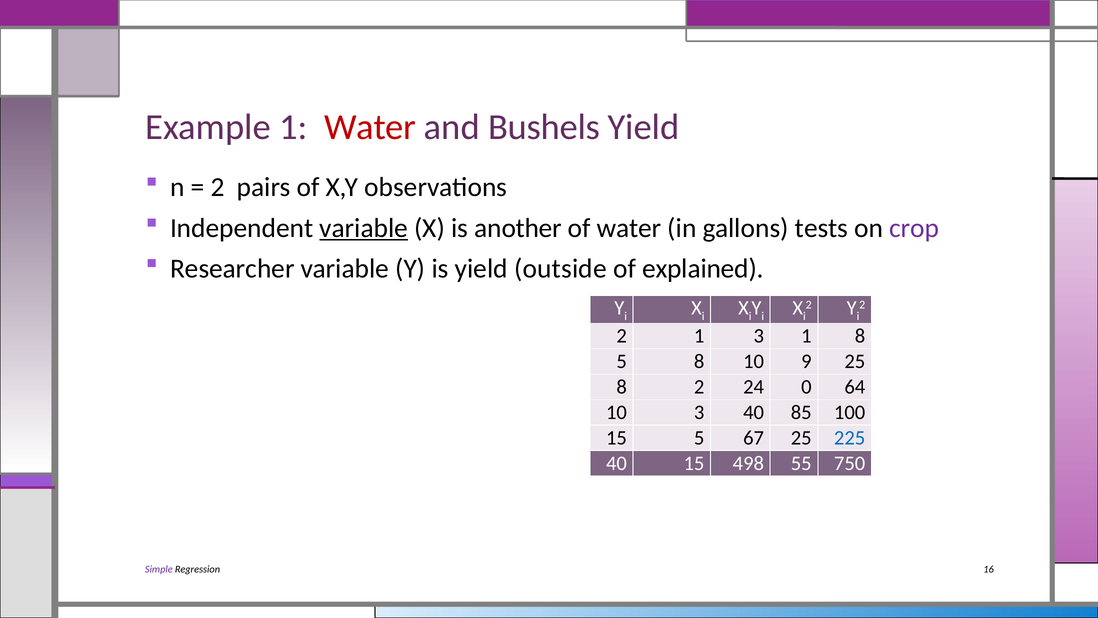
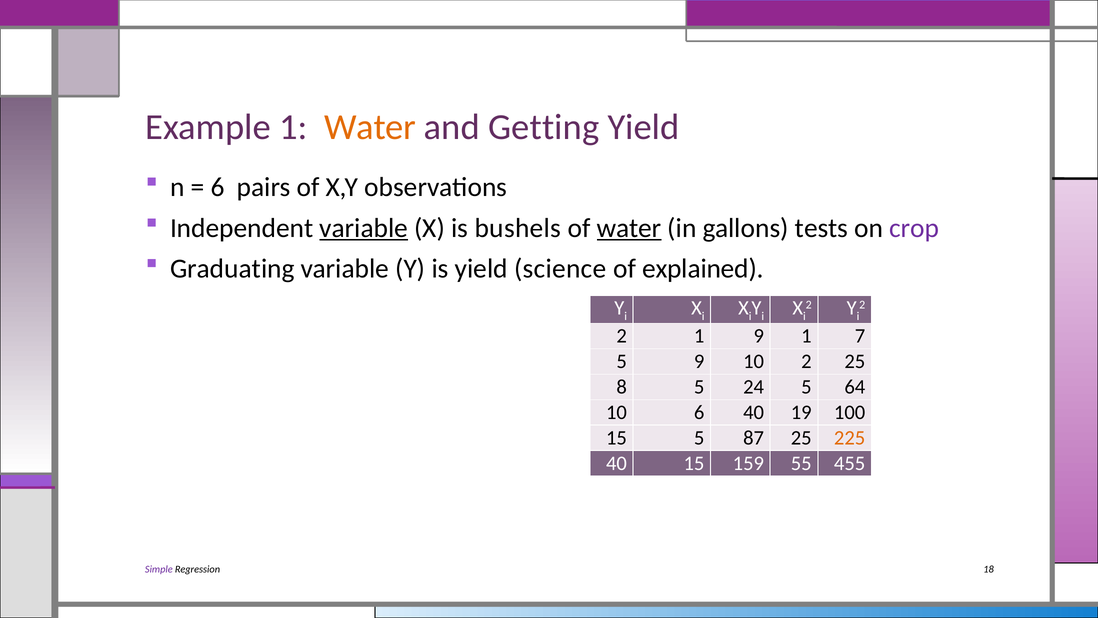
Water at (370, 127) colour: red -> orange
Bushels: Bushels -> Getting
2 at (217, 187): 2 -> 6
another: another -> bushels
water at (629, 228) underline: none -> present
Researcher: Researcher -> Graduating
outside: outside -> science
1 3: 3 -> 9
1 8: 8 -> 7
5 8: 8 -> 9
10 9: 9 -> 2
8 2: 2 -> 5
24 0: 0 -> 5
10 3: 3 -> 6
85: 85 -> 19
67: 67 -> 87
225 colour: blue -> orange
498: 498 -> 159
750: 750 -> 455
16: 16 -> 18
